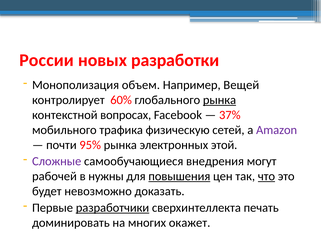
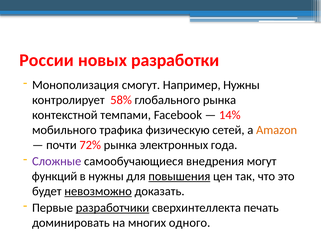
объем: объем -> смогут
Например Вещей: Вещей -> Нужны
60%: 60% -> 58%
рынка at (220, 100) underline: present -> none
вопросах: вопросах -> темпами
37%: 37% -> 14%
Amazon colour: purple -> orange
95%: 95% -> 72%
этой: этой -> года
рабочей: рабочей -> функций
что underline: present -> none
невозможно underline: none -> present
окажет: окажет -> одного
